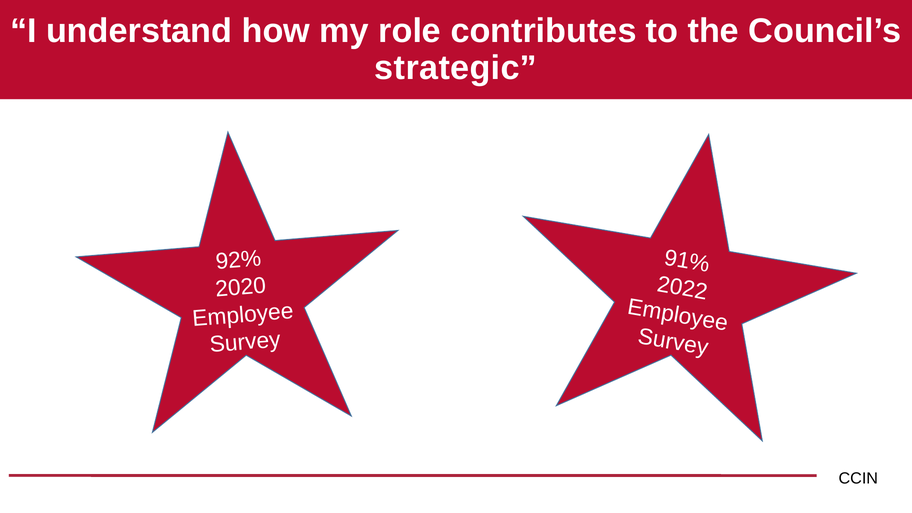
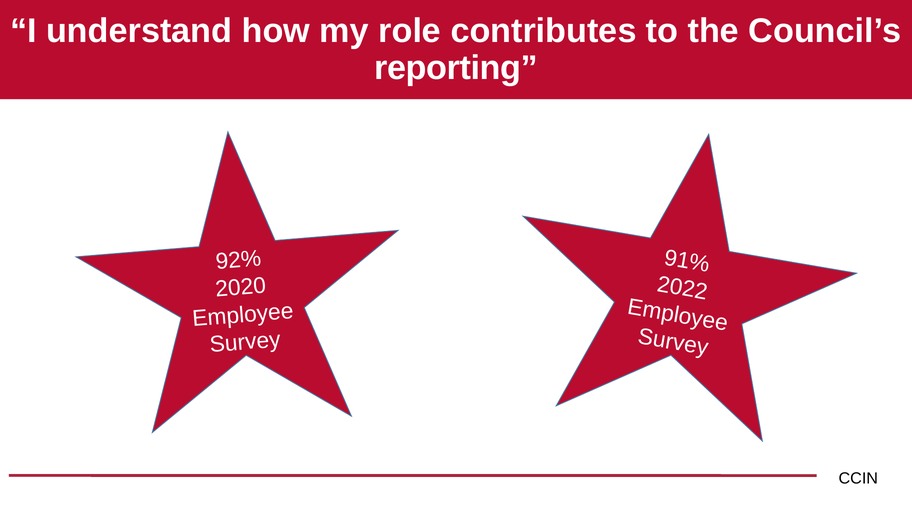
strategic: strategic -> reporting
